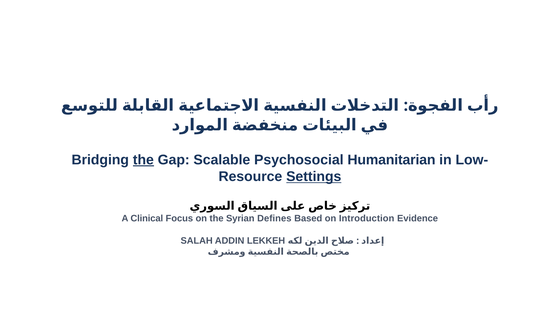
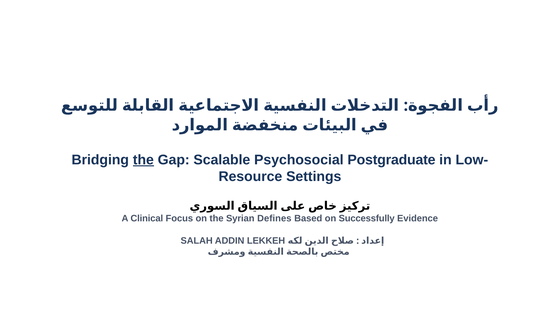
Humanitarian: Humanitarian -> Postgraduate
Settings underline: present -> none
Introduction: Introduction -> Successfully
